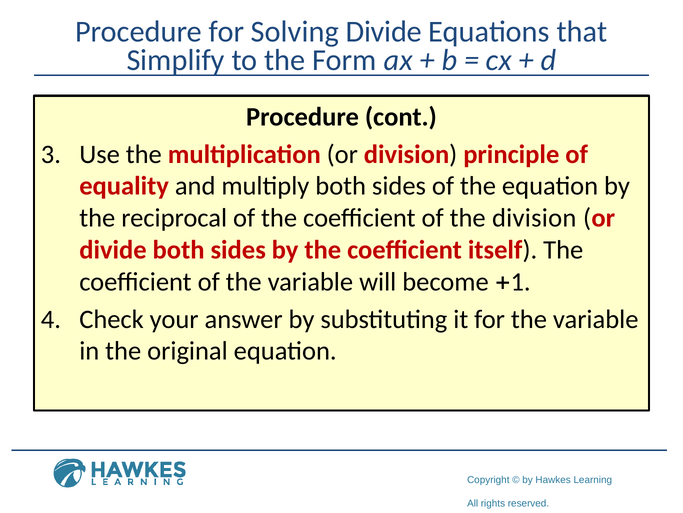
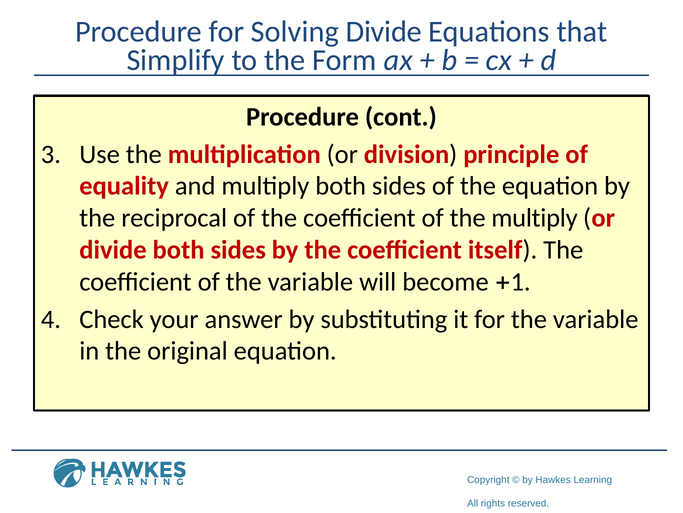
the division: division -> multiply
